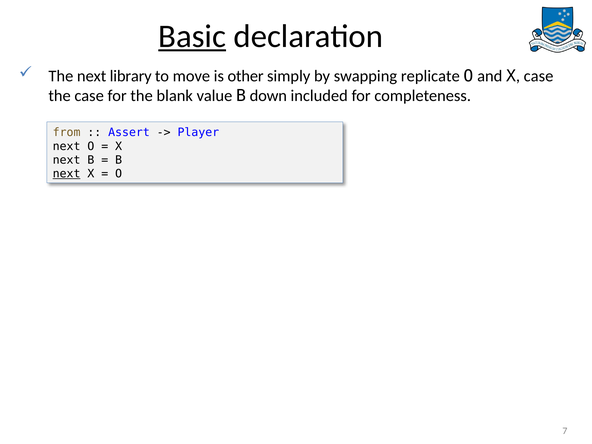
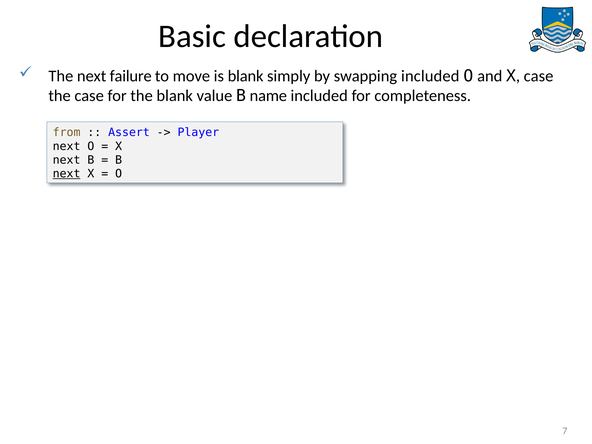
Basic underline: present -> none
library: library -> failure
is other: other -> blank
swapping replicate: replicate -> included
down: down -> name
